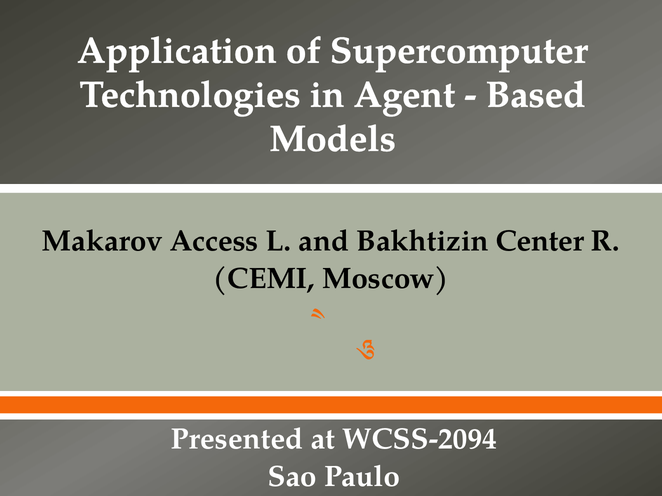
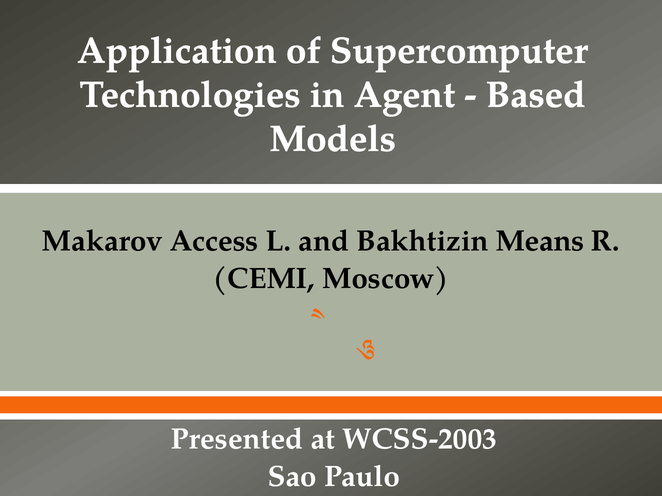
Center: Center -> Means
WCSS-2094: WCSS-2094 -> WCSS-2003
